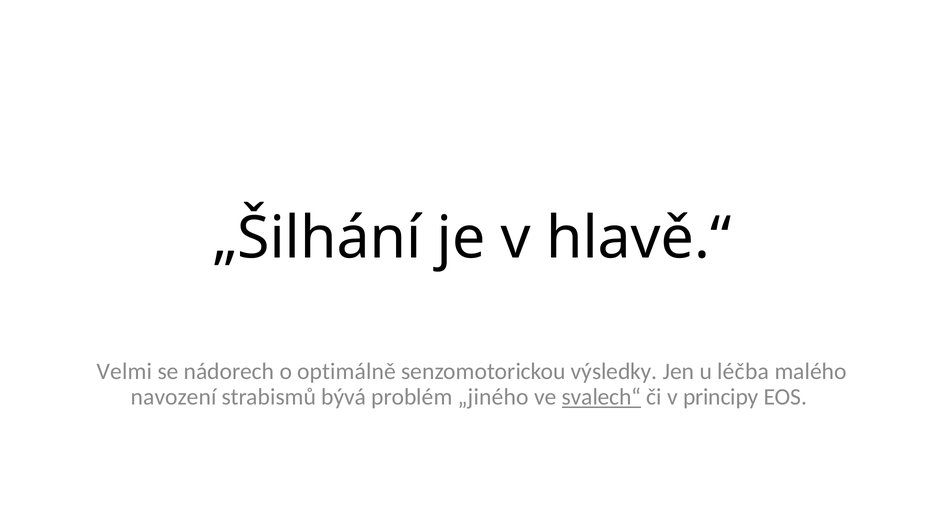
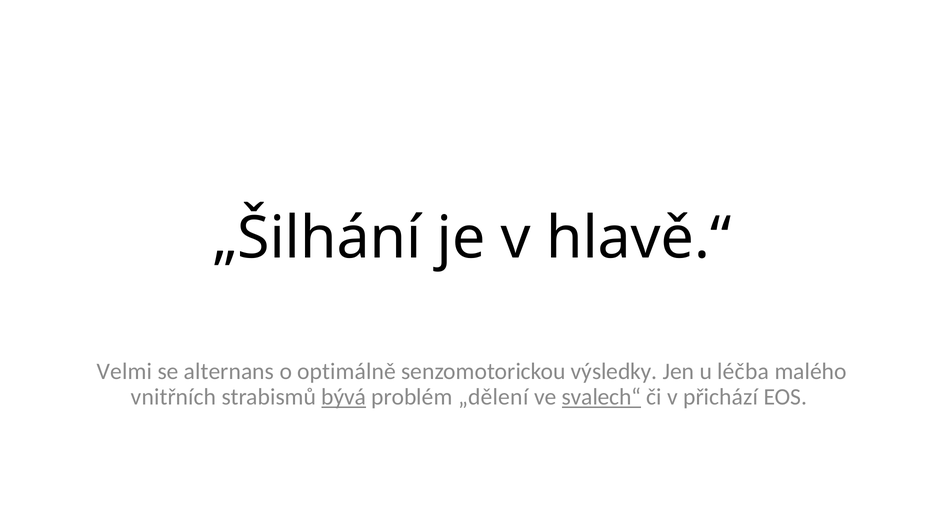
nádorech: nádorech -> alternans
navození: navození -> vnitřních
bývá underline: none -> present
„jiného: „jiného -> „dělení
principy: principy -> přichází
